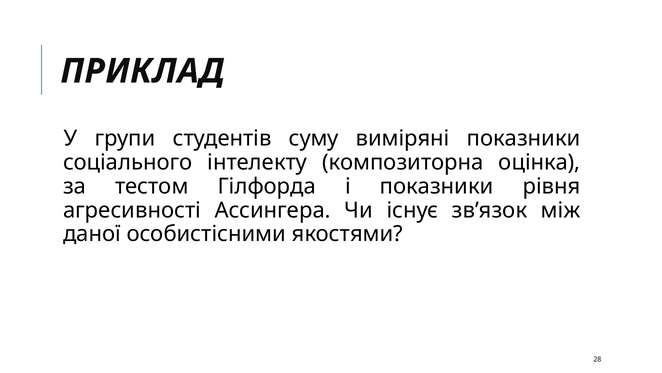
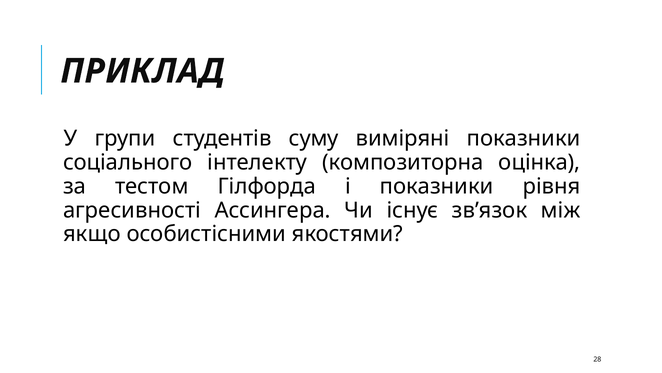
даної: даної -> якщо
